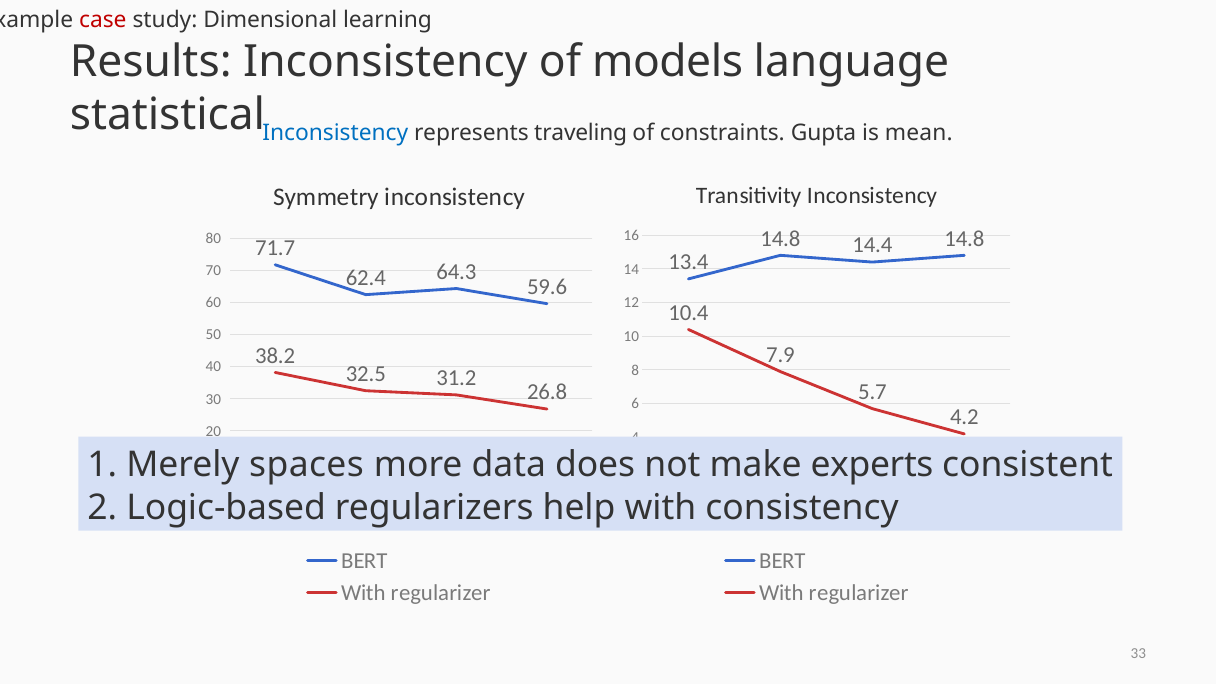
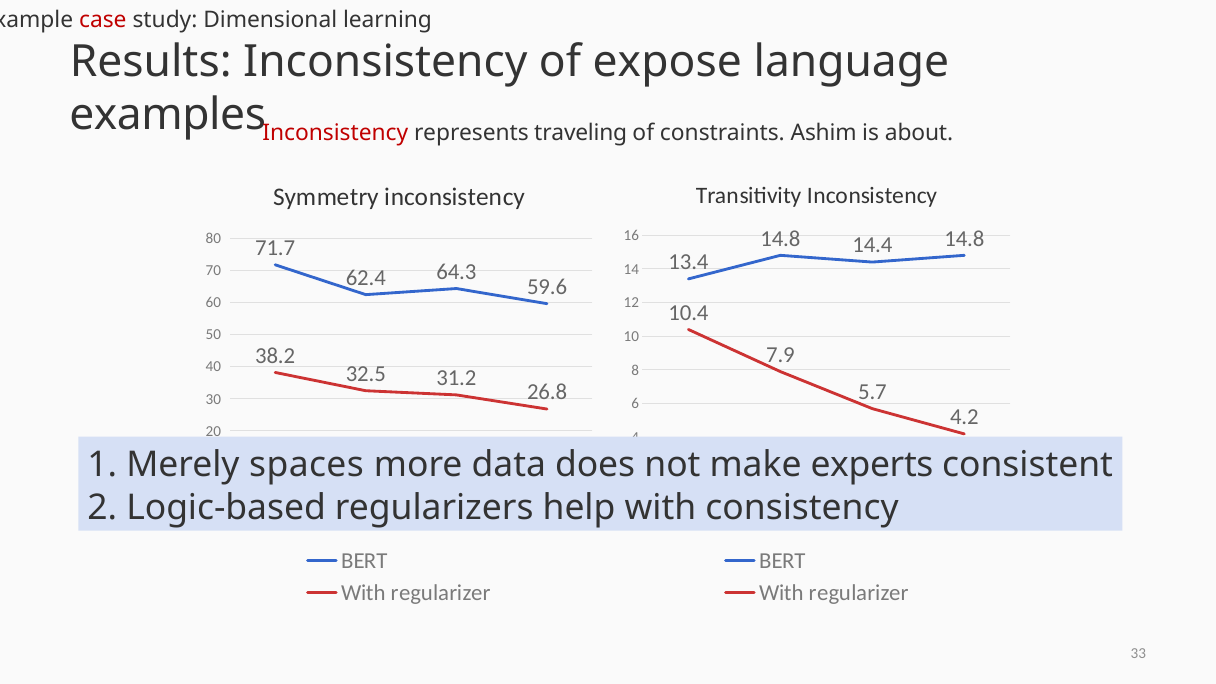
models: models -> expose
statistical: statistical -> examples
Inconsistency at (335, 133) colour: blue -> red
Gupta: Gupta -> Ashim
mean: mean -> about
